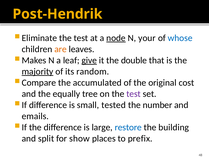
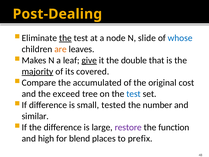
Post-Hendrik: Post-Hendrik -> Post-Dealing
the at (65, 38) underline: none -> present
node underline: present -> none
your: your -> slide
random: random -> covered
equally: equally -> exceed
test at (134, 94) colour: purple -> blue
emails: emails -> similar
restore colour: blue -> purple
building: building -> function
split: split -> high
show: show -> blend
